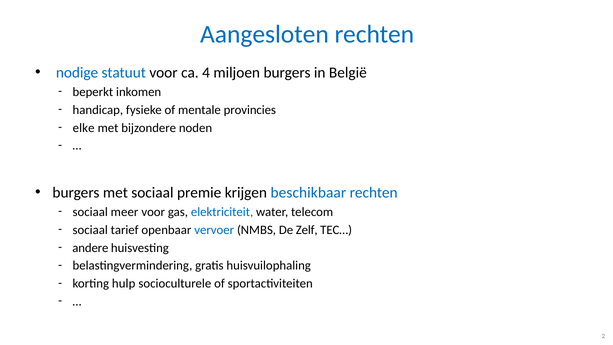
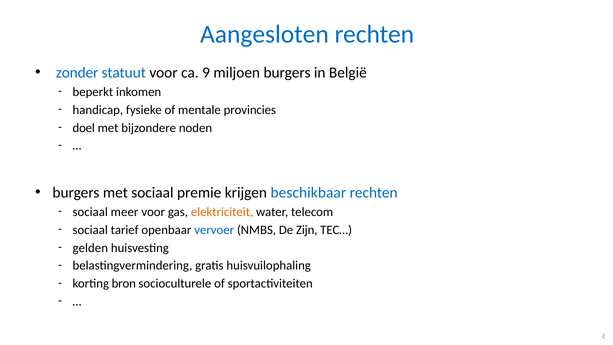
nodige: nodige -> zonder
4: 4 -> 9
elke: elke -> doel
elektriciteit colour: blue -> orange
Zelf: Zelf -> Zijn
andere: andere -> gelden
hulp: hulp -> bron
